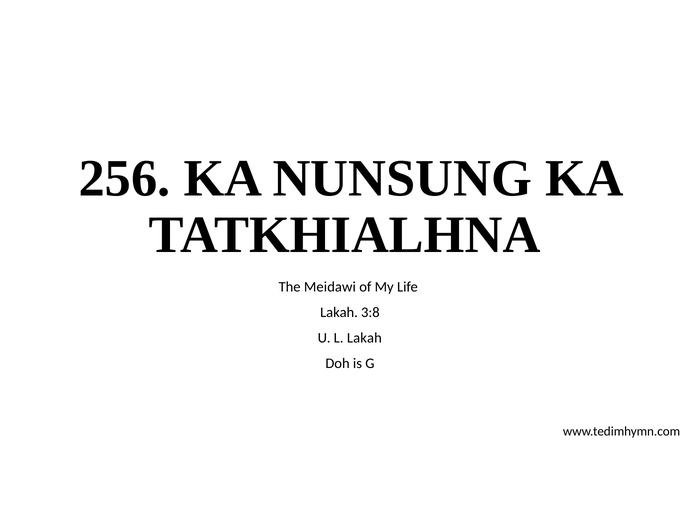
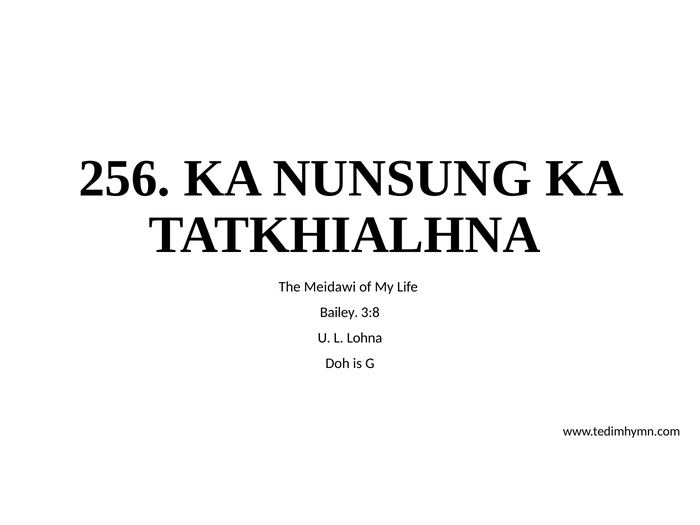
Lakah at (339, 313): Lakah -> Bailey
L Lakah: Lakah -> Lohna
